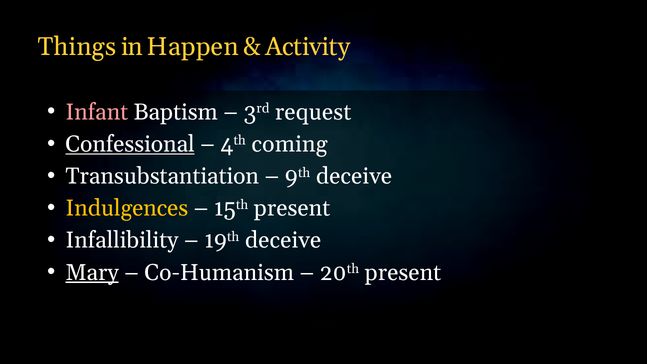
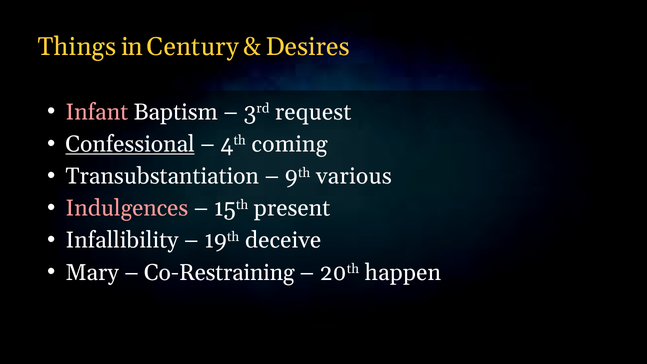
Happen: Happen -> Century
Activity: Activity -> Desires
9th deceive: deceive -> various
Indulgences colour: yellow -> pink
Mary underline: present -> none
Co-Humanism: Co-Humanism -> Co-Restraining
20th present: present -> happen
